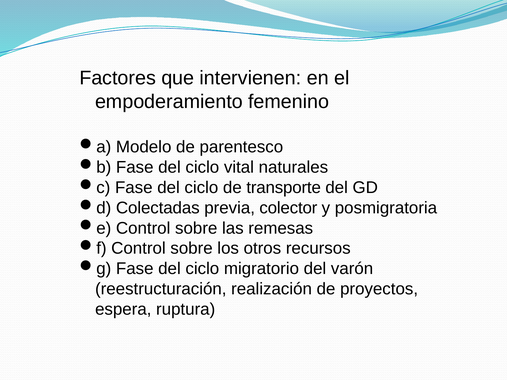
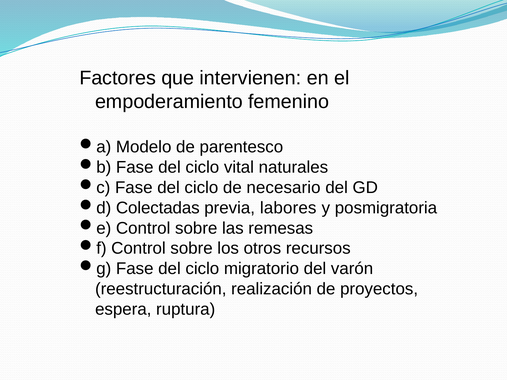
transporte: transporte -> necesario
colector: colector -> labores
